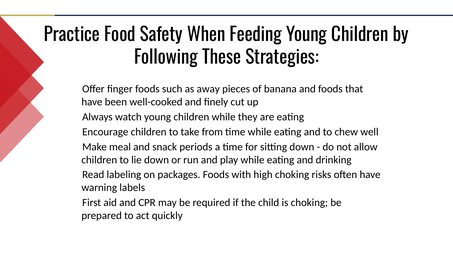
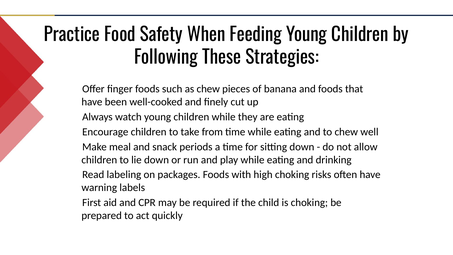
as away: away -> chew
